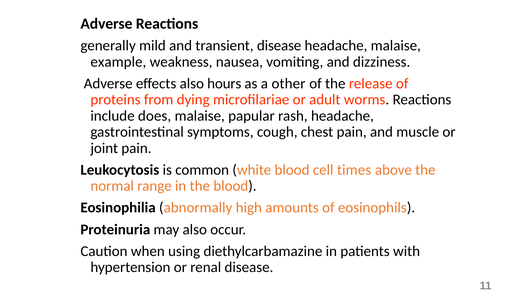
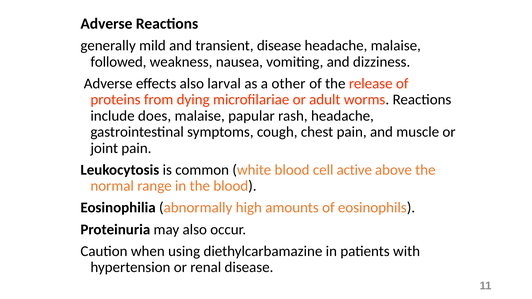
example: example -> followed
hours: hours -> larval
times: times -> active
